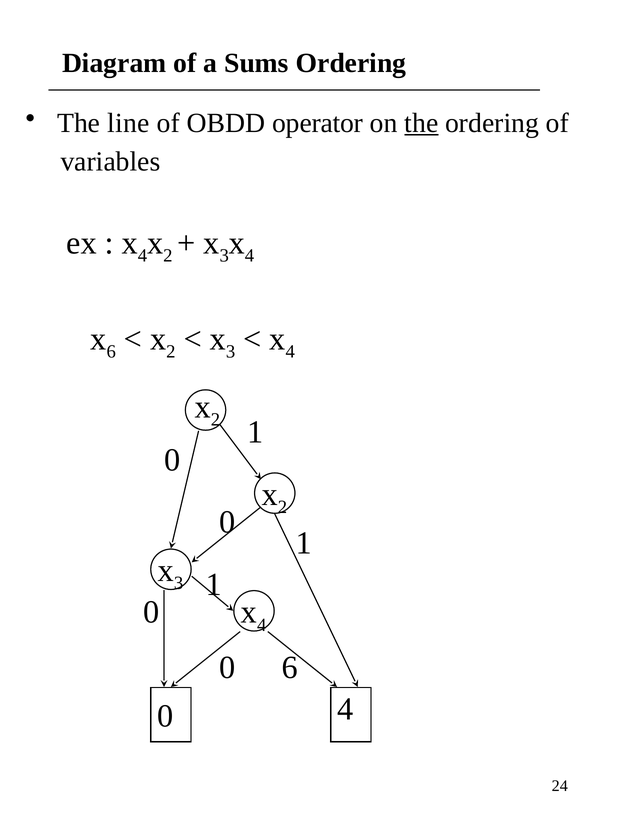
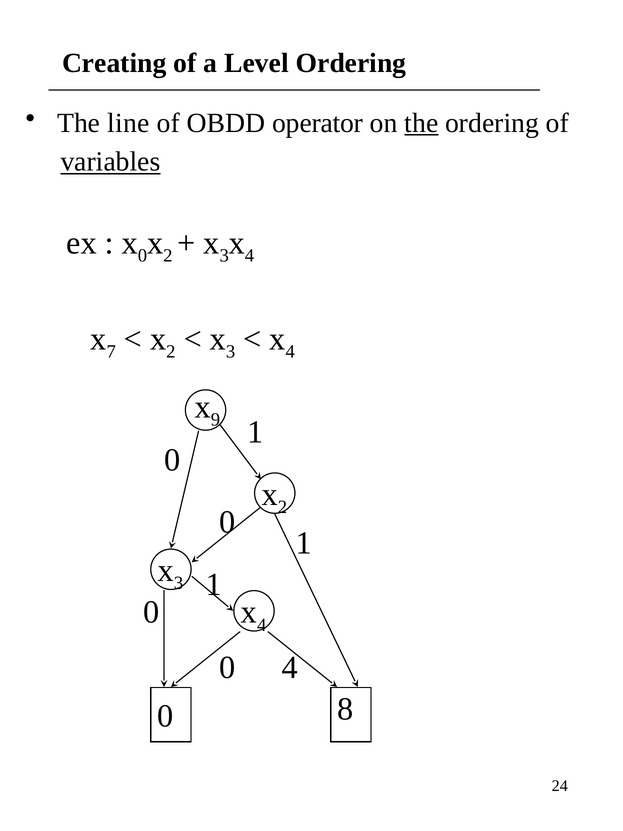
Diagram: Diagram -> Creating
Sums: Sums -> Level
variables underline: none -> present
4 at (143, 256): 4 -> 0
6 at (111, 352): 6 -> 7
2 at (215, 420): 2 -> 9
0 6: 6 -> 4
0 4: 4 -> 8
